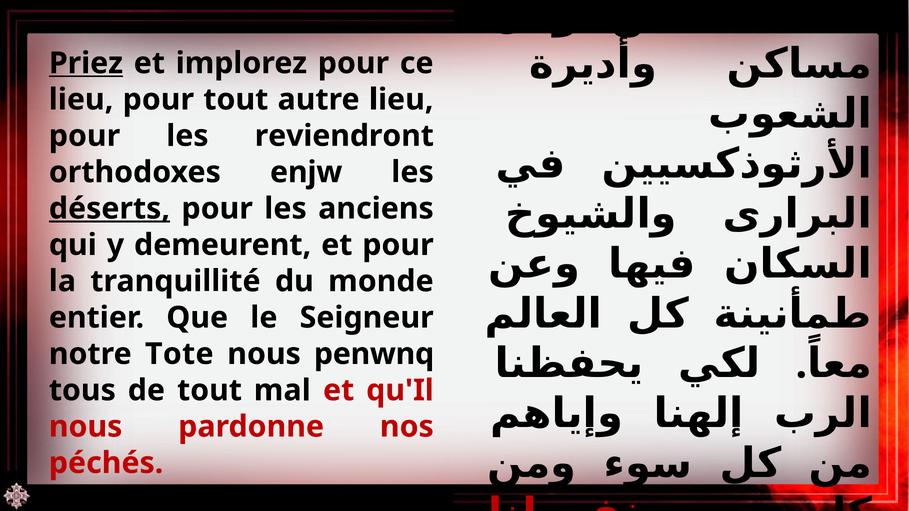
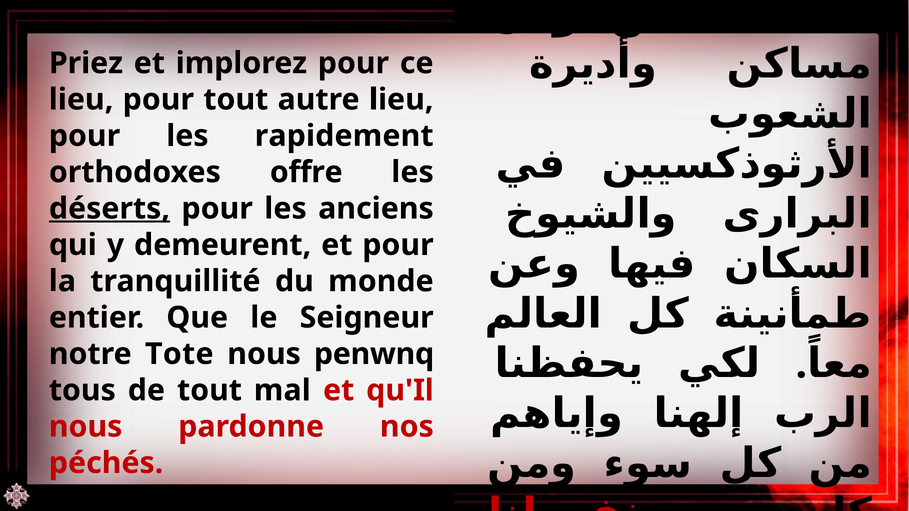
Priez underline: present -> none
reviendront: reviendront -> rapidement
enjw: enjw -> offre
